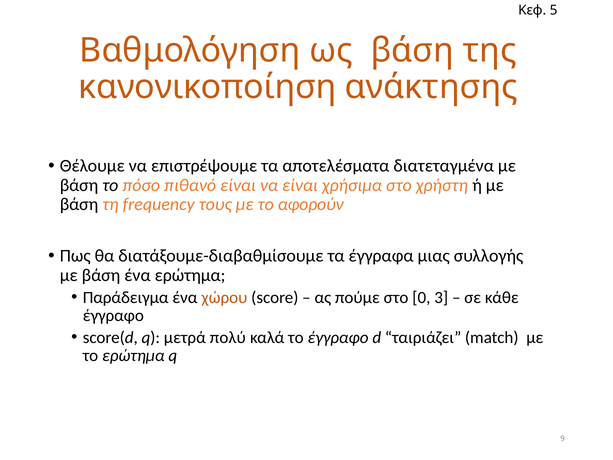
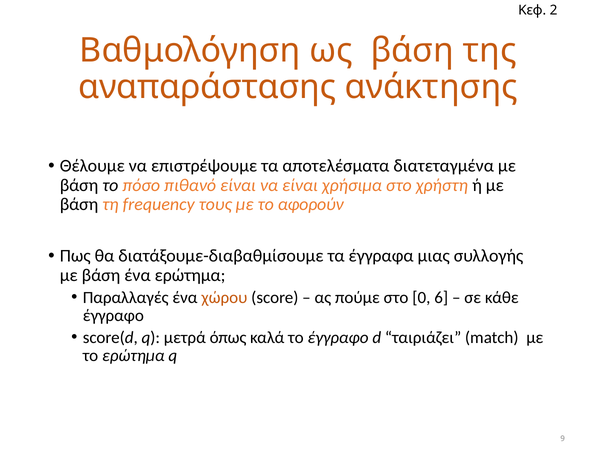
5: 5 -> 2
κανονικοποίηση: κανονικοποίηση -> αναπαράστασης
Παράδειγμα: Παράδειγμα -> Παραλλαγές
3: 3 -> 6
πολύ: πολύ -> όπως
